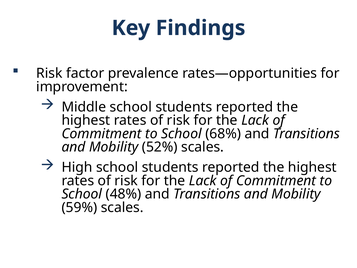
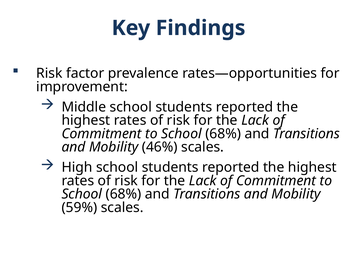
52%: 52% -> 46%
48% at (123, 194): 48% -> 68%
